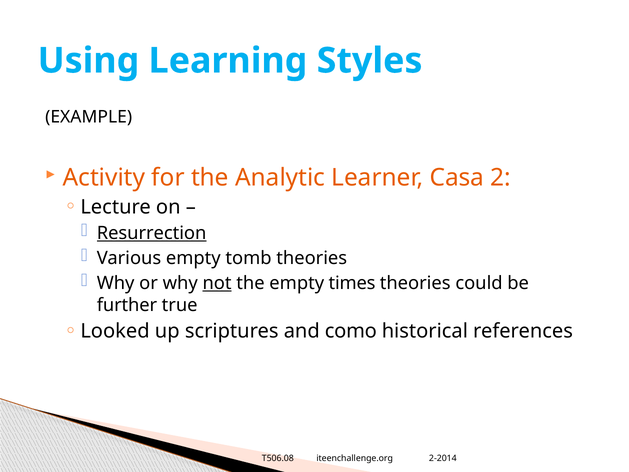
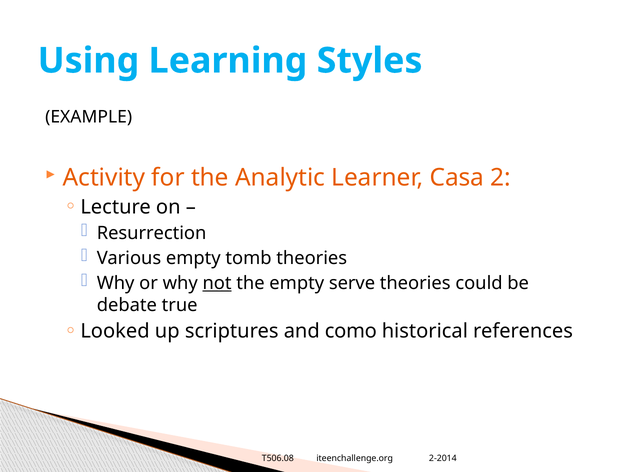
Resurrection underline: present -> none
times: times -> serve
further: further -> debate
